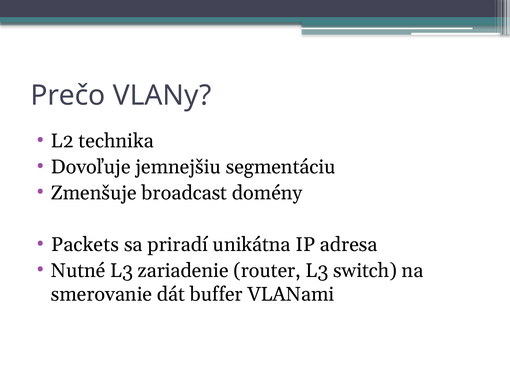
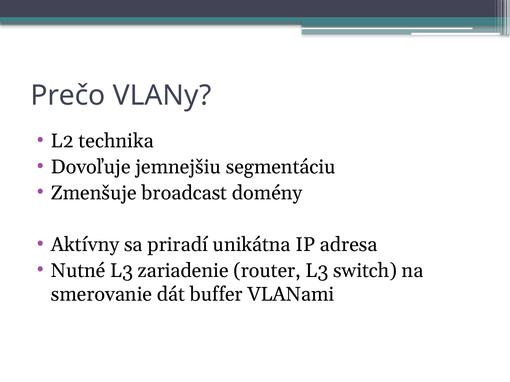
Packets: Packets -> Aktívny
